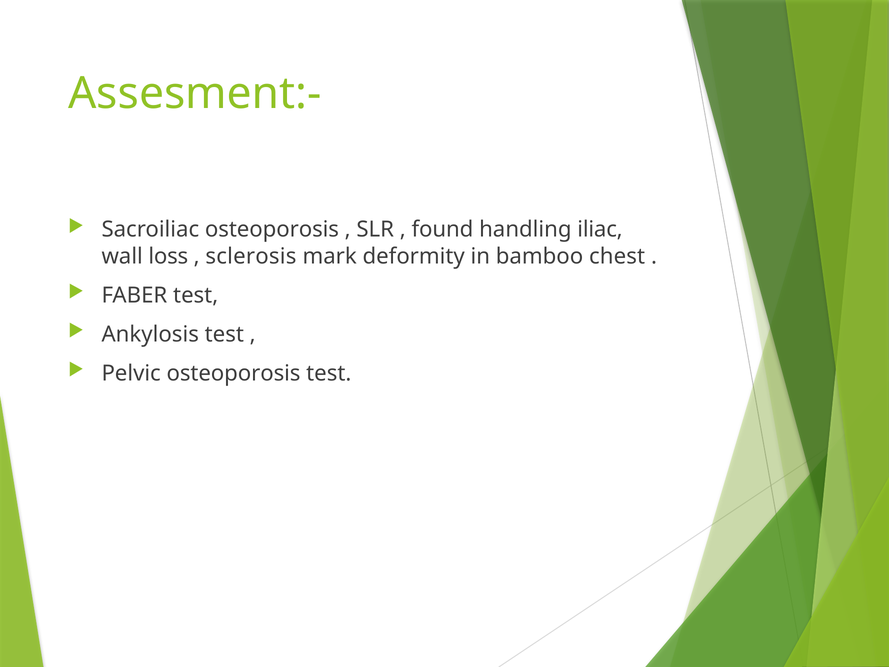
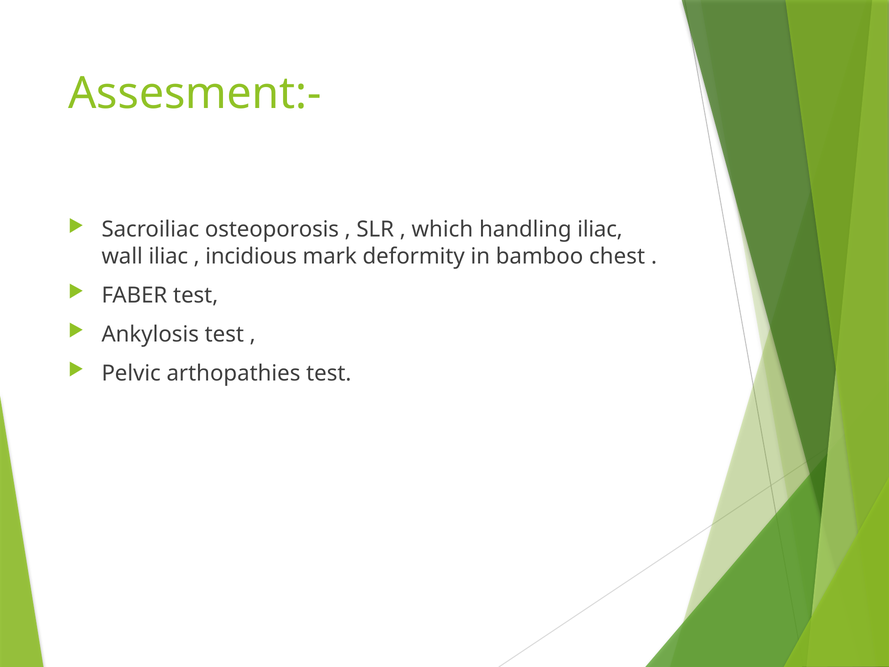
found: found -> which
wall loss: loss -> iliac
sclerosis: sclerosis -> incidious
Pelvic osteoporosis: osteoporosis -> arthopathies
